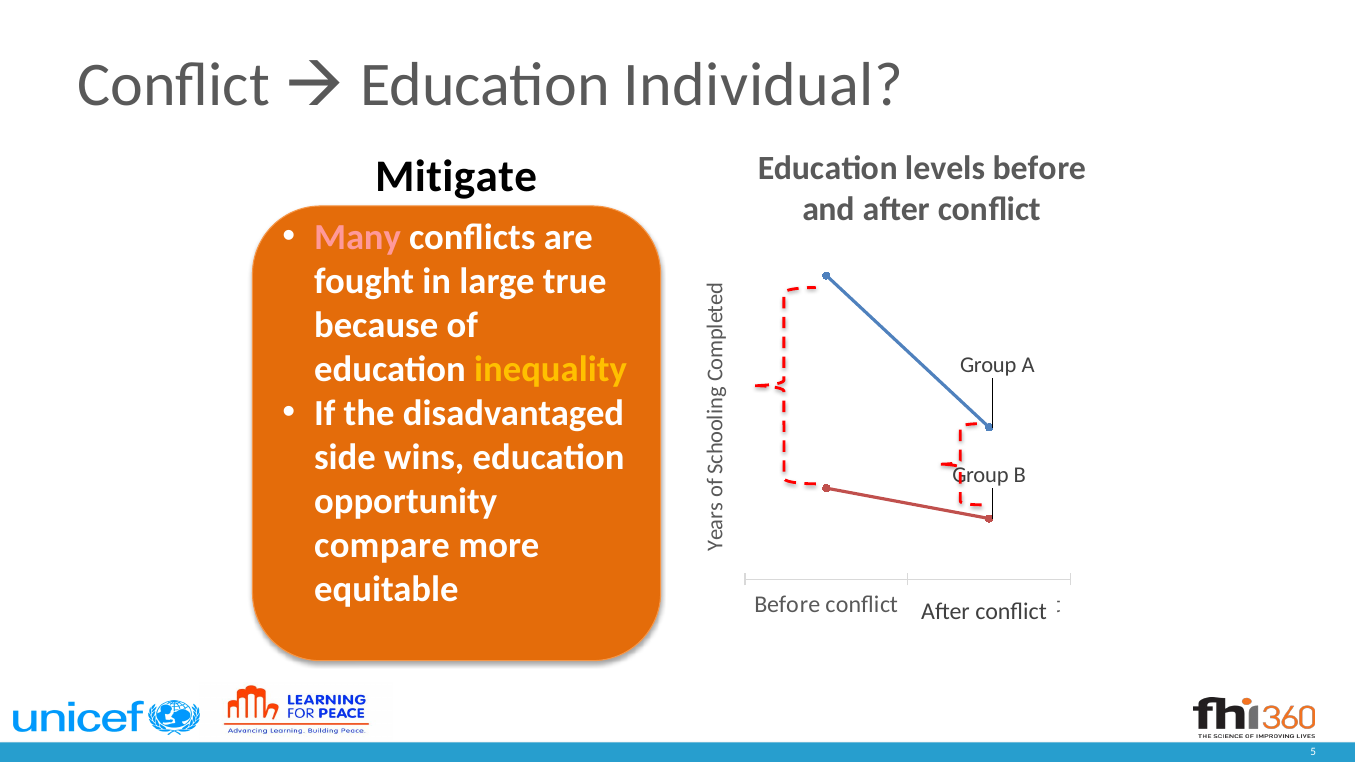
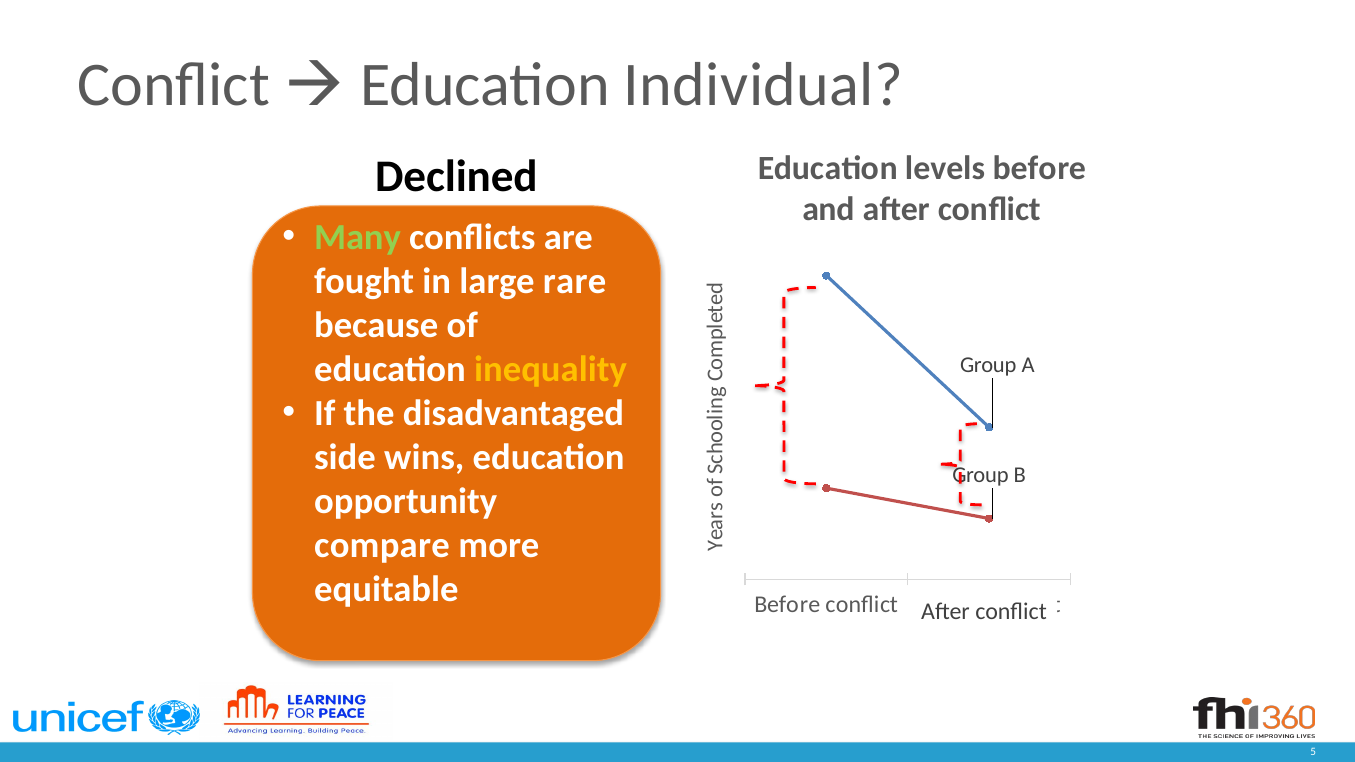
Mitigate: Mitigate -> Declined
Many colour: pink -> light green
true: true -> rare
